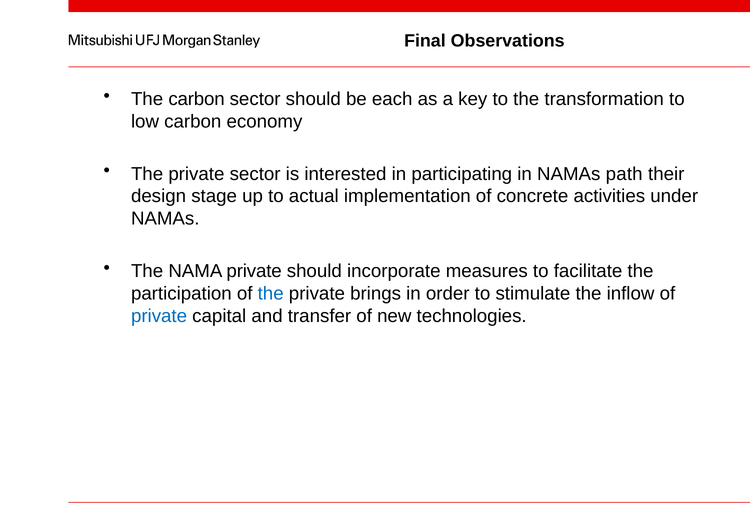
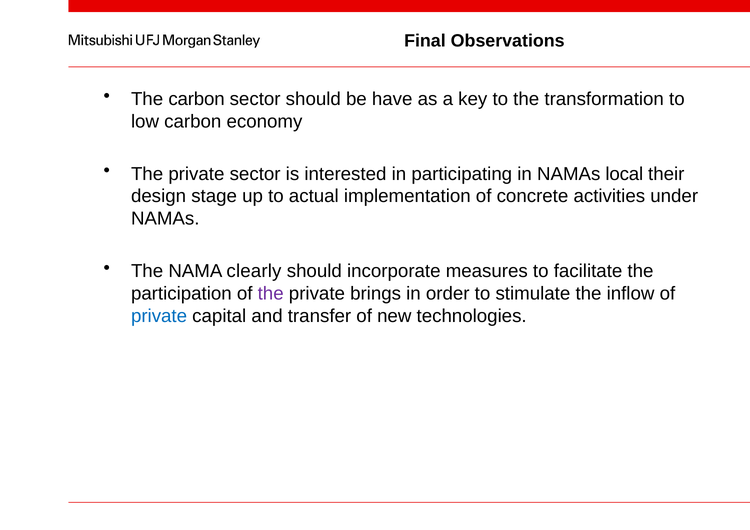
each: each -> have
path: path -> local
NAMA private: private -> clearly
the at (271, 294) colour: blue -> purple
